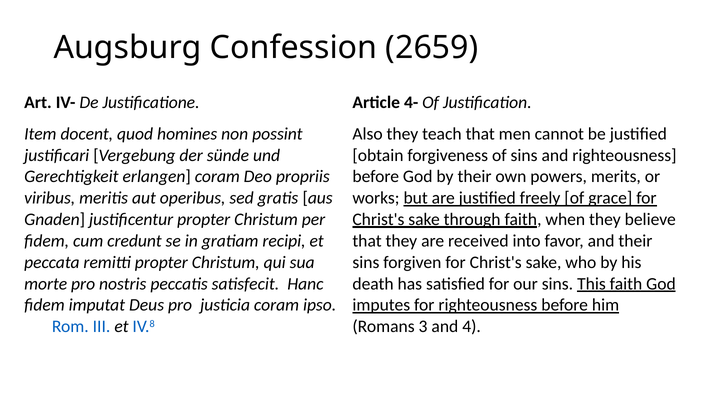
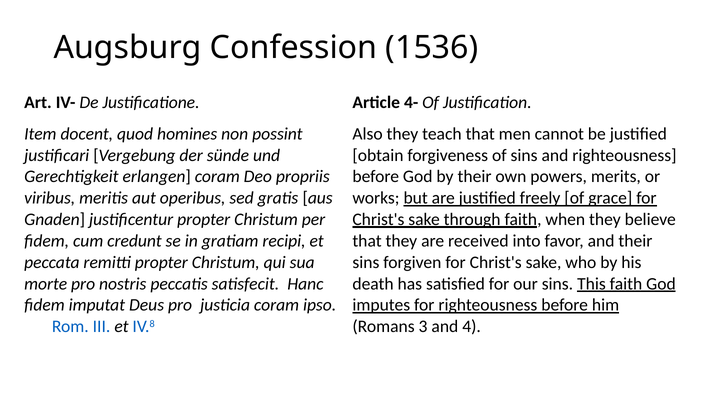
2659: 2659 -> 1536
